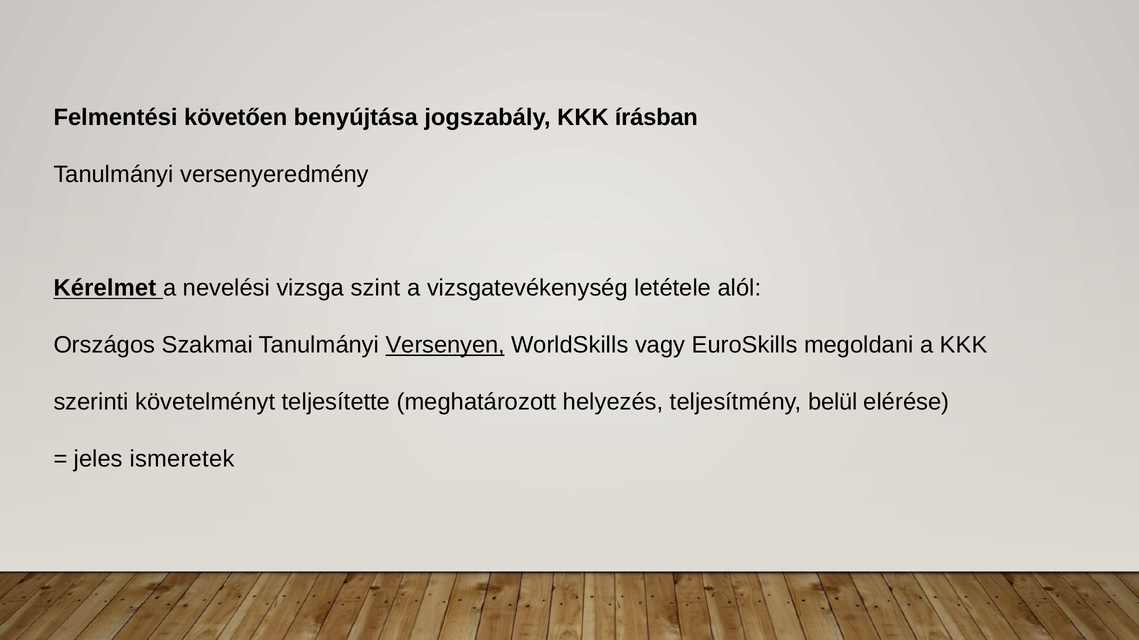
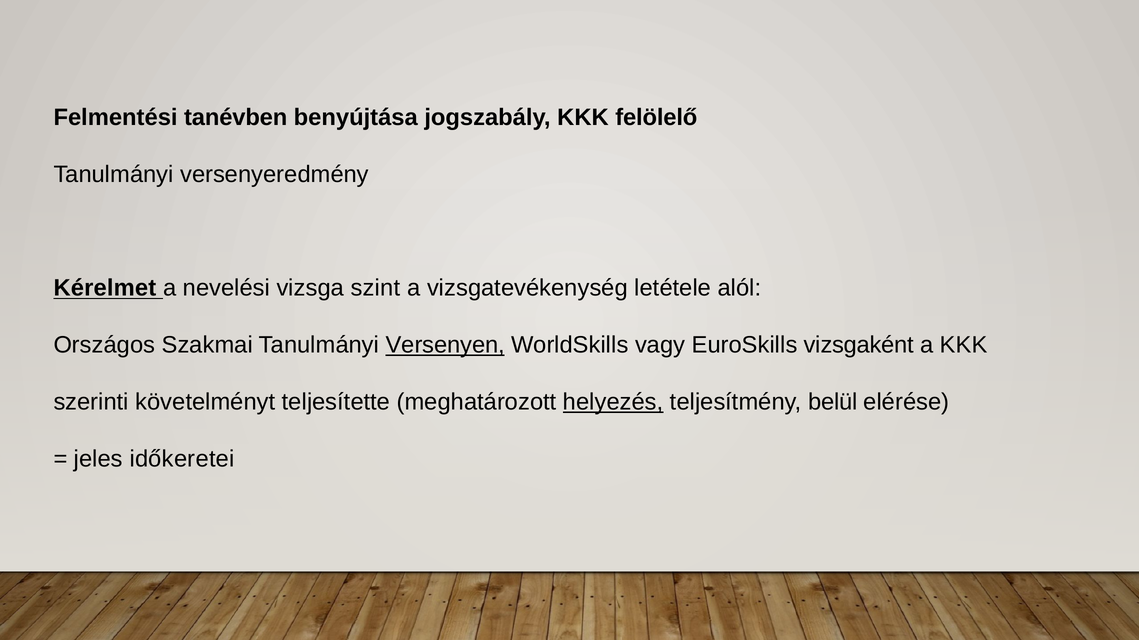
követően: követően -> tanévben
írásban: írásban -> felölelő
megoldani: megoldani -> vizsgaként
helyezés underline: none -> present
ismeretek: ismeretek -> időkeretei
